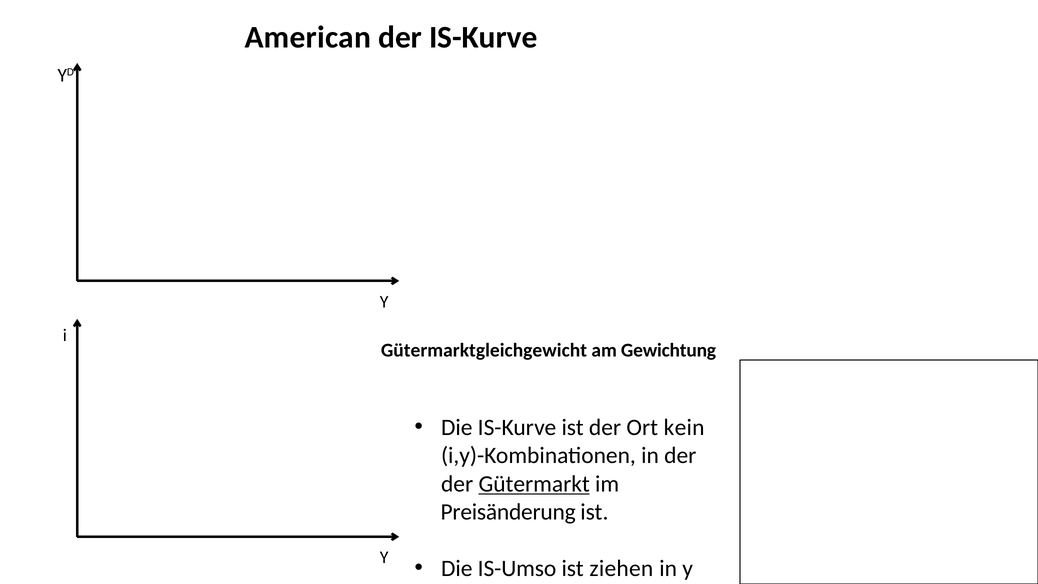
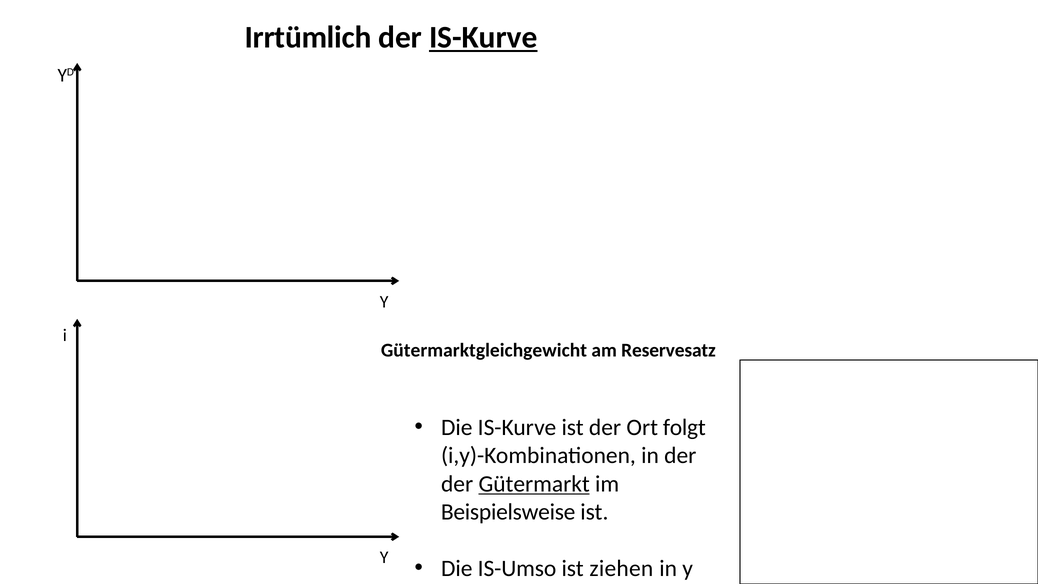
American: American -> Irrtümlich
IS-Kurve at (483, 37) underline: none -> present
Gewichtung: Gewichtung -> Reservesatz
kein: kein -> folgt
Preisänderung: Preisänderung -> Beispielsweise
